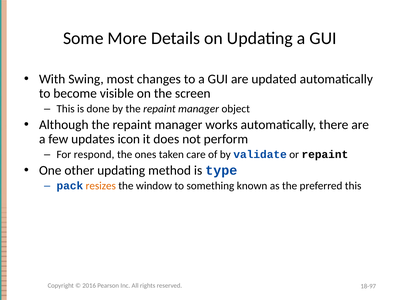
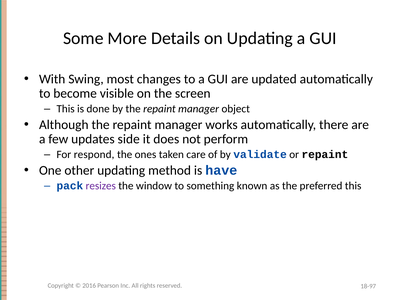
icon: icon -> side
type: type -> have
resizes colour: orange -> purple
